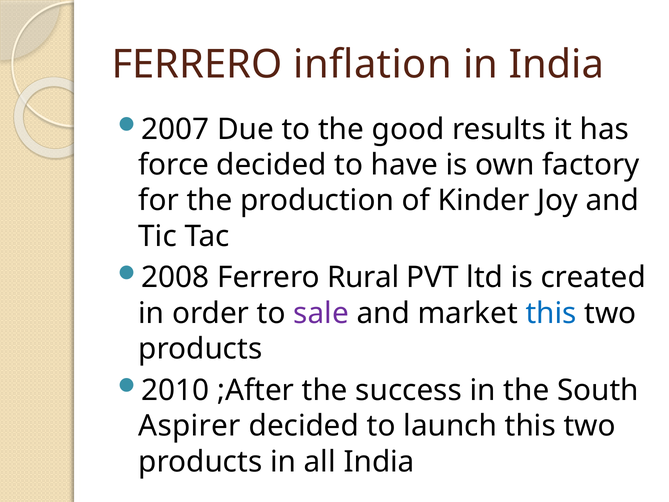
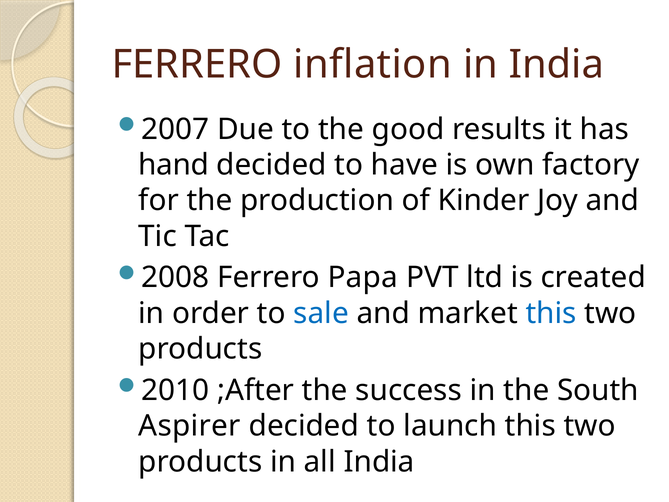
force: force -> hand
Rural: Rural -> Papa
sale colour: purple -> blue
